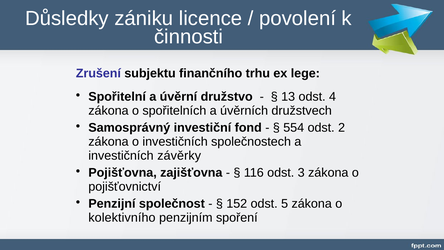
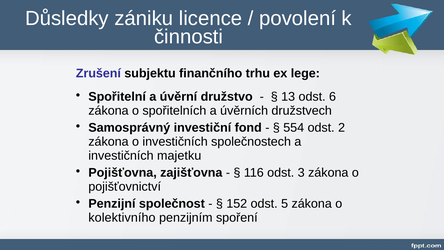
4: 4 -> 6
závěrky: závěrky -> majetku
